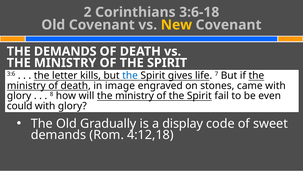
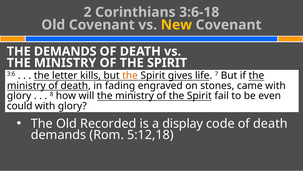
the at (130, 75) colour: blue -> orange
image: image -> fading
Gradually: Gradually -> Recorded
code of sweet: sweet -> death
4:12,18: 4:12,18 -> 5:12,18
